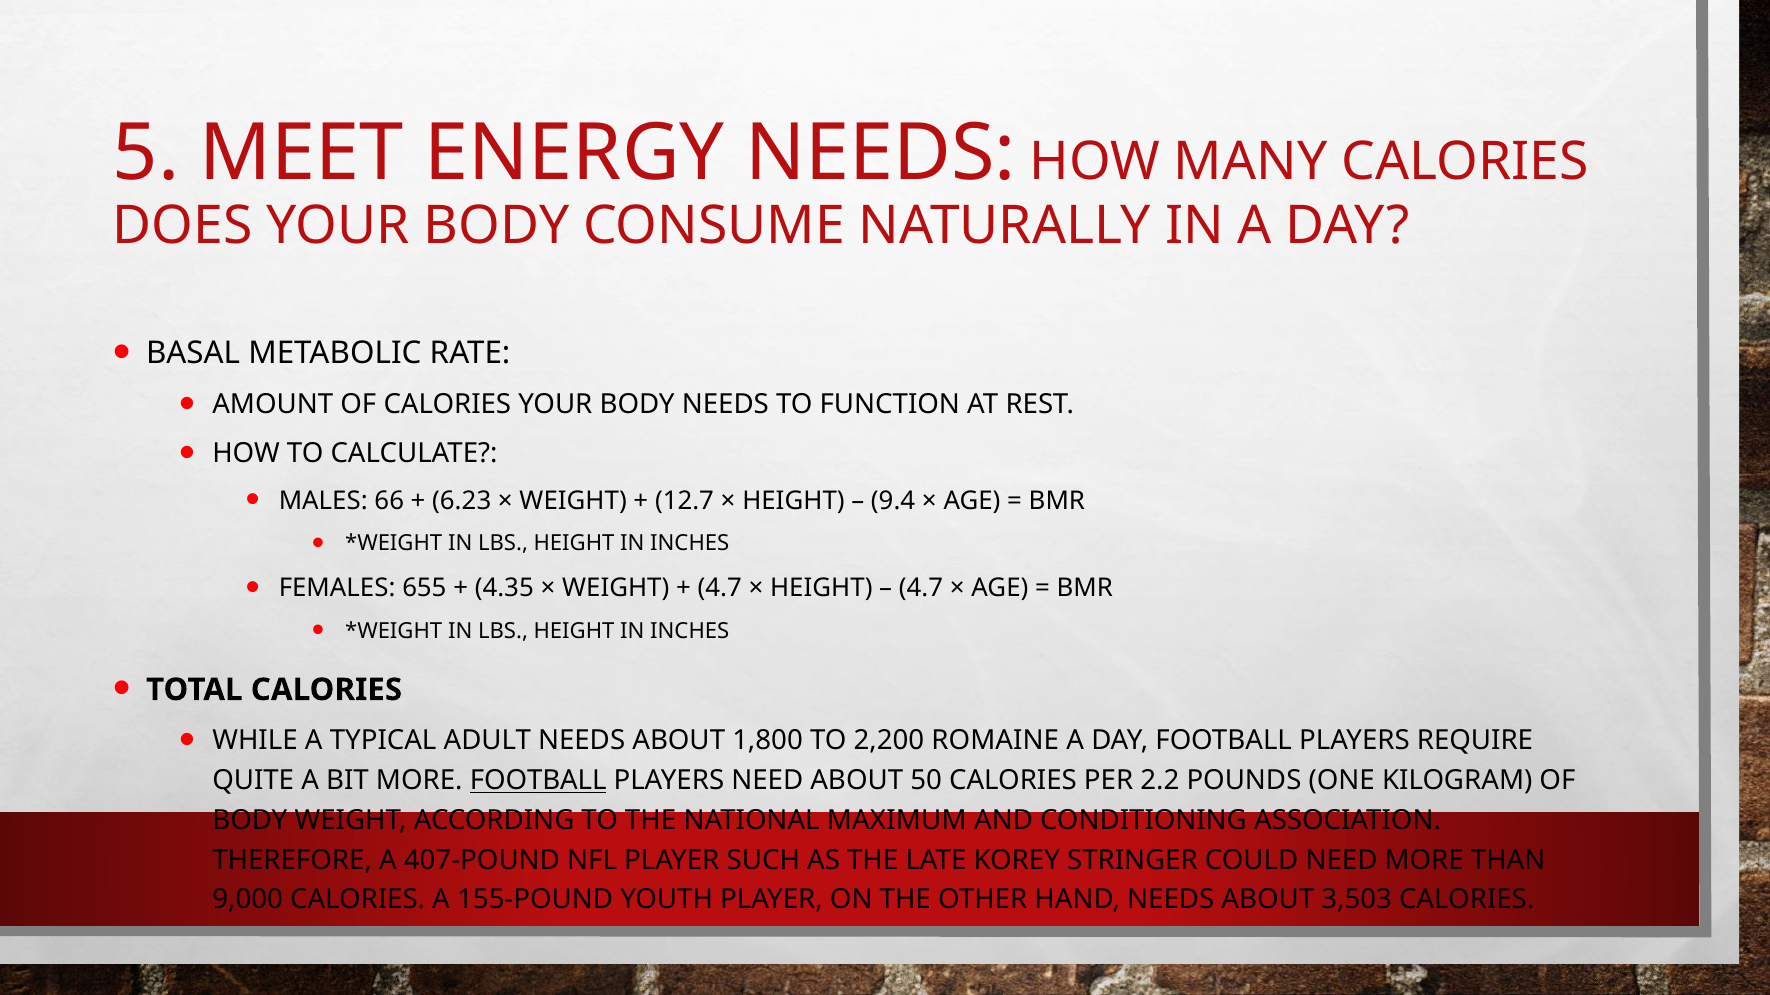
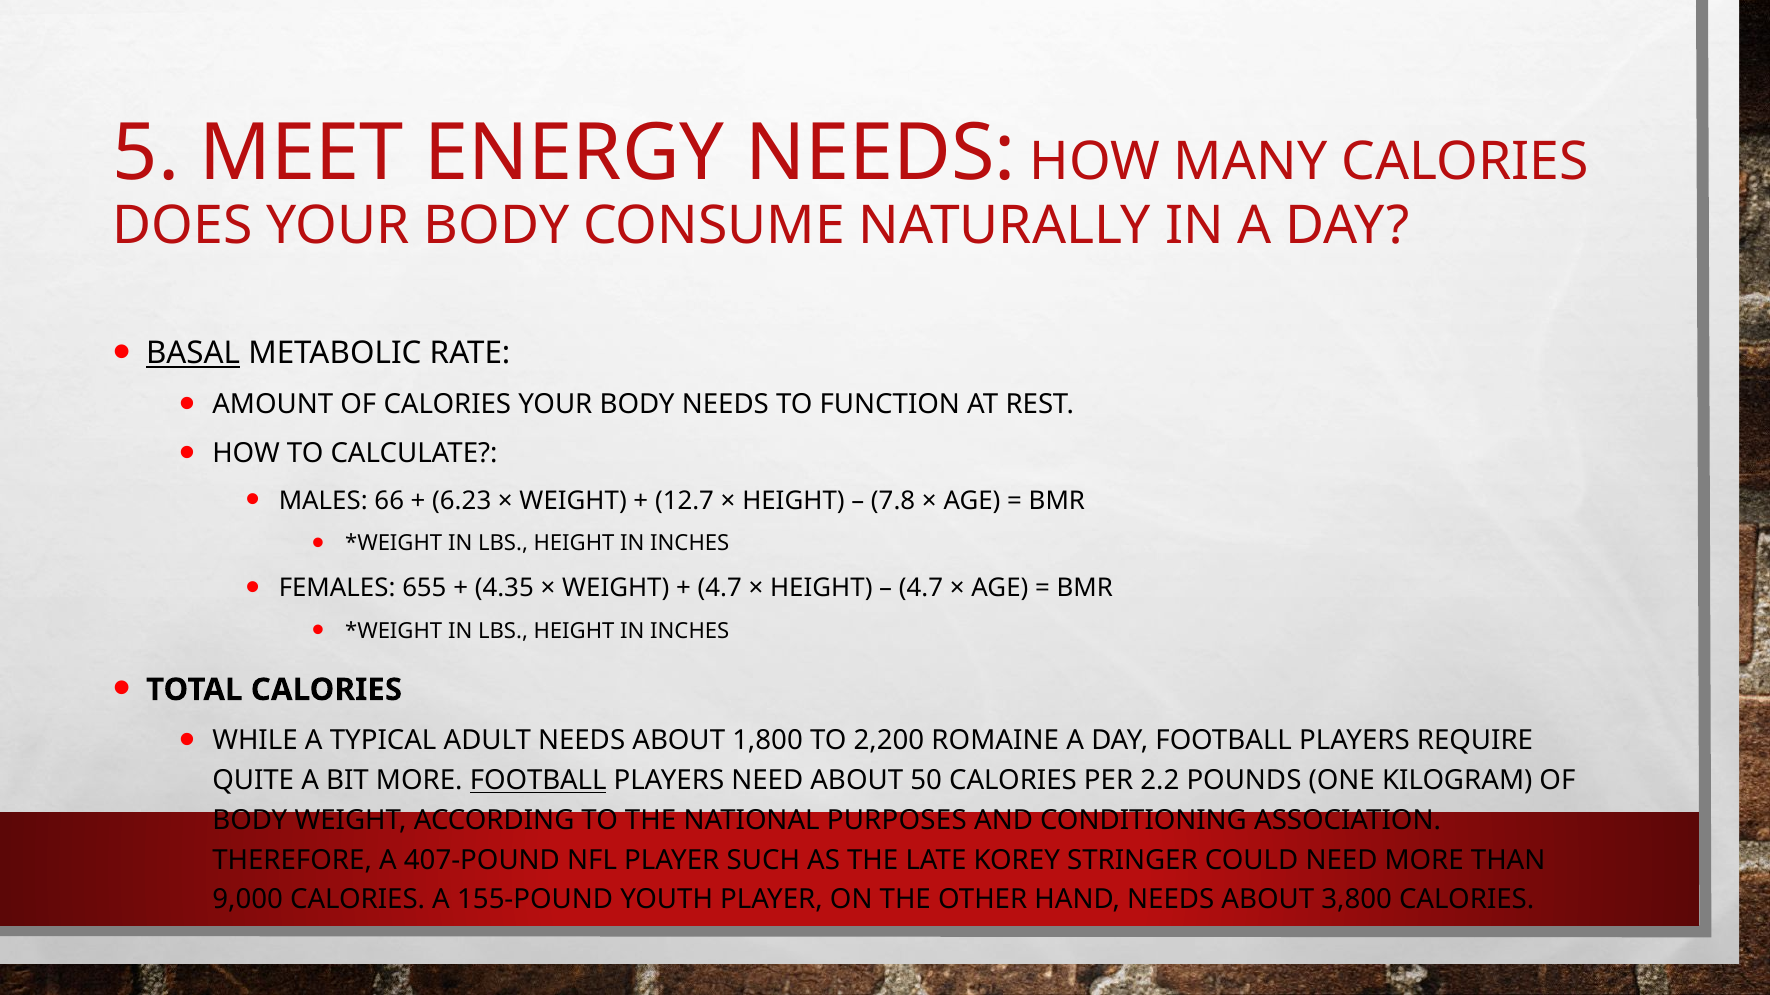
BASAL underline: none -> present
9.4: 9.4 -> 7.8
MAXIMUM: MAXIMUM -> PURPOSES
3,503: 3,503 -> 3,800
